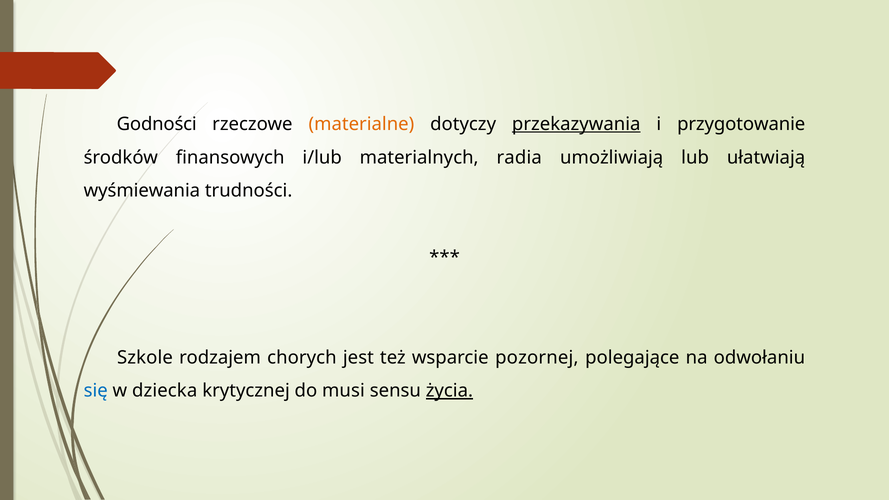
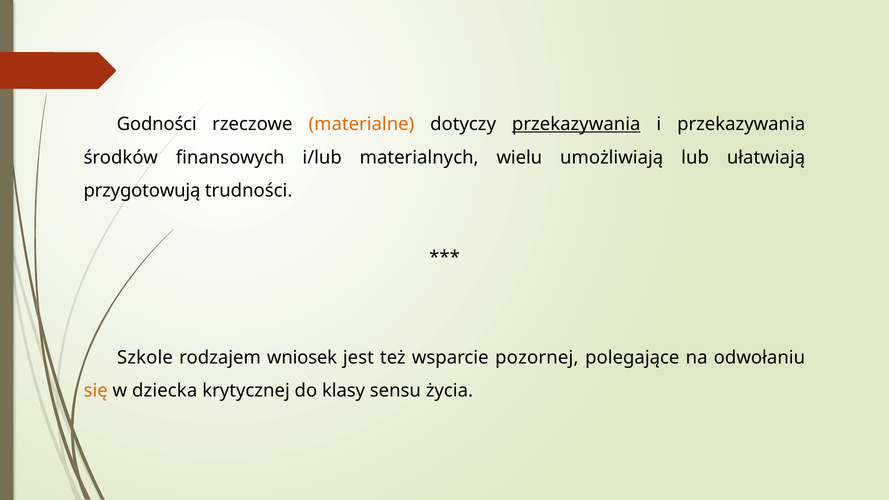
i przygotowanie: przygotowanie -> przekazywania
radia: radia -> wielu
wyśmiewania: wyśmiewania -> przygotowują
chorych: chorych -> wniosek
się colour: blue -> orange
musi: musi -> klasy
życia underline: present -> none
